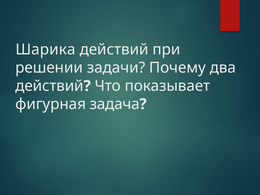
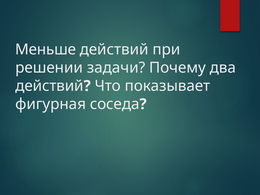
Шарика: Шарика -> Меньше
задача: задача -> соседа
